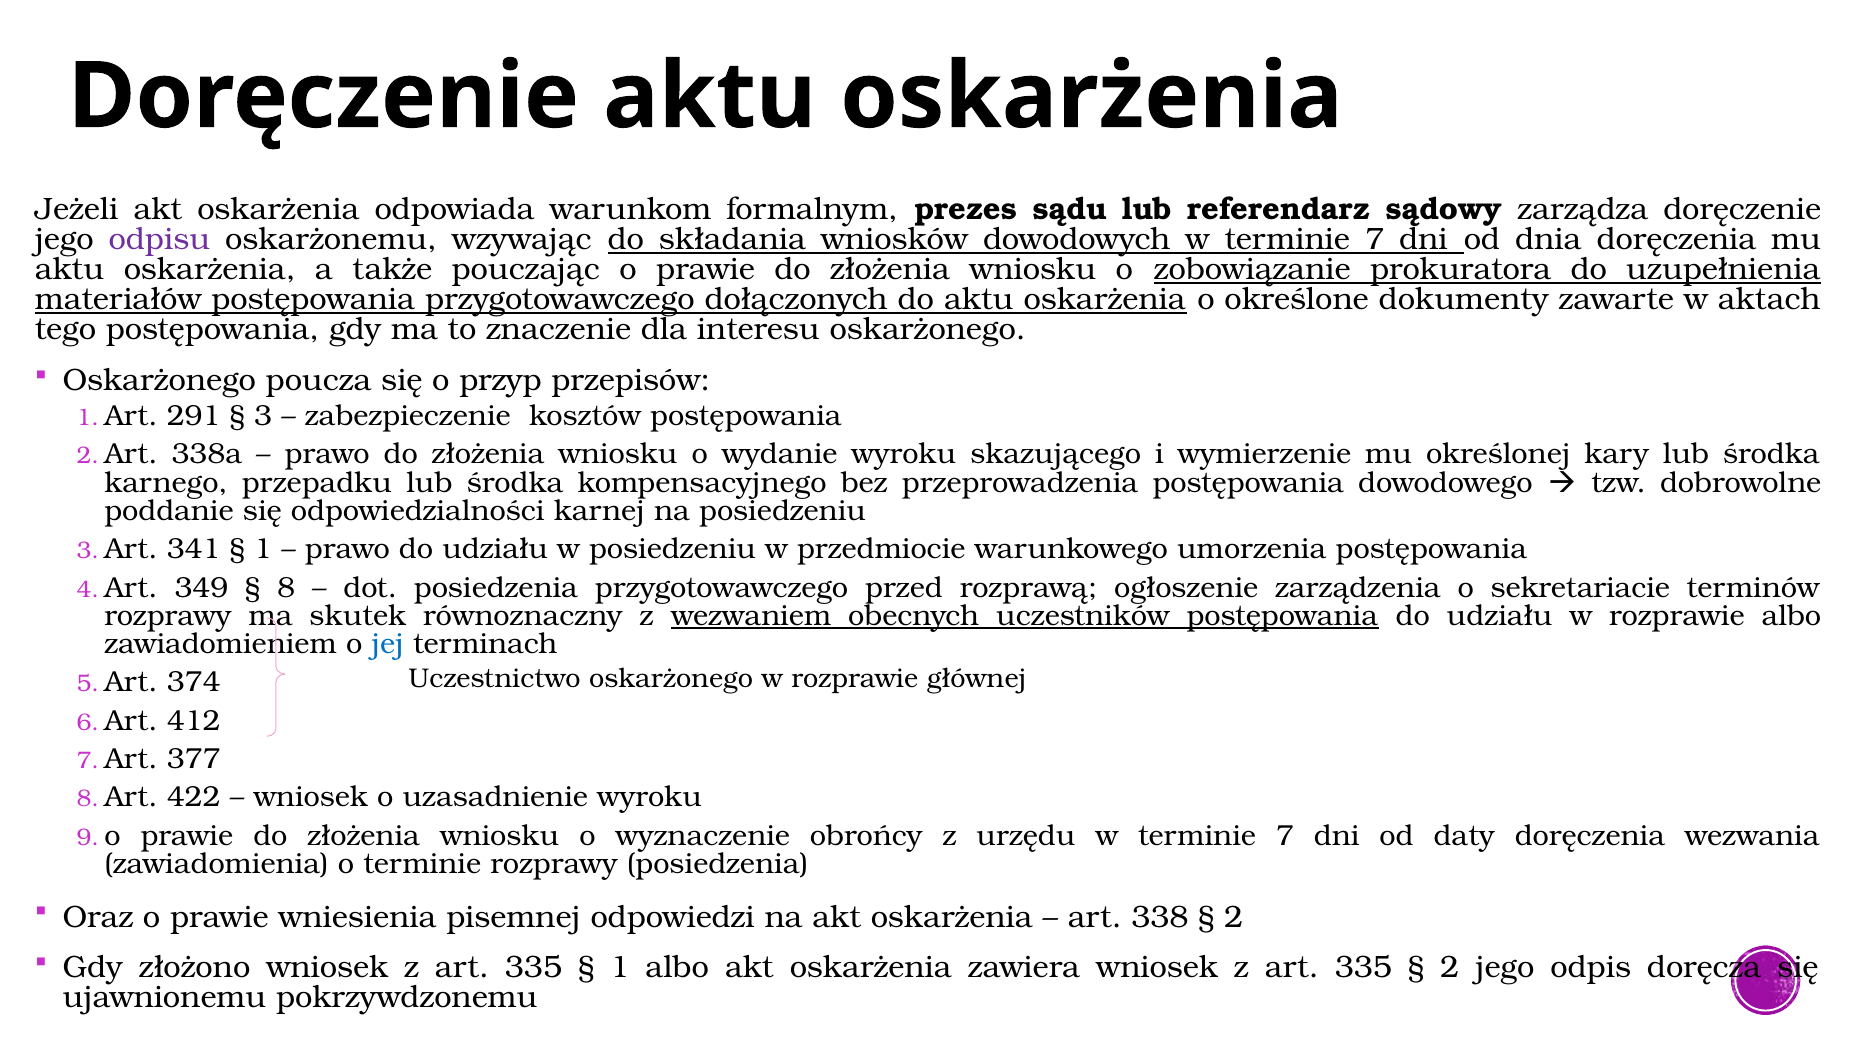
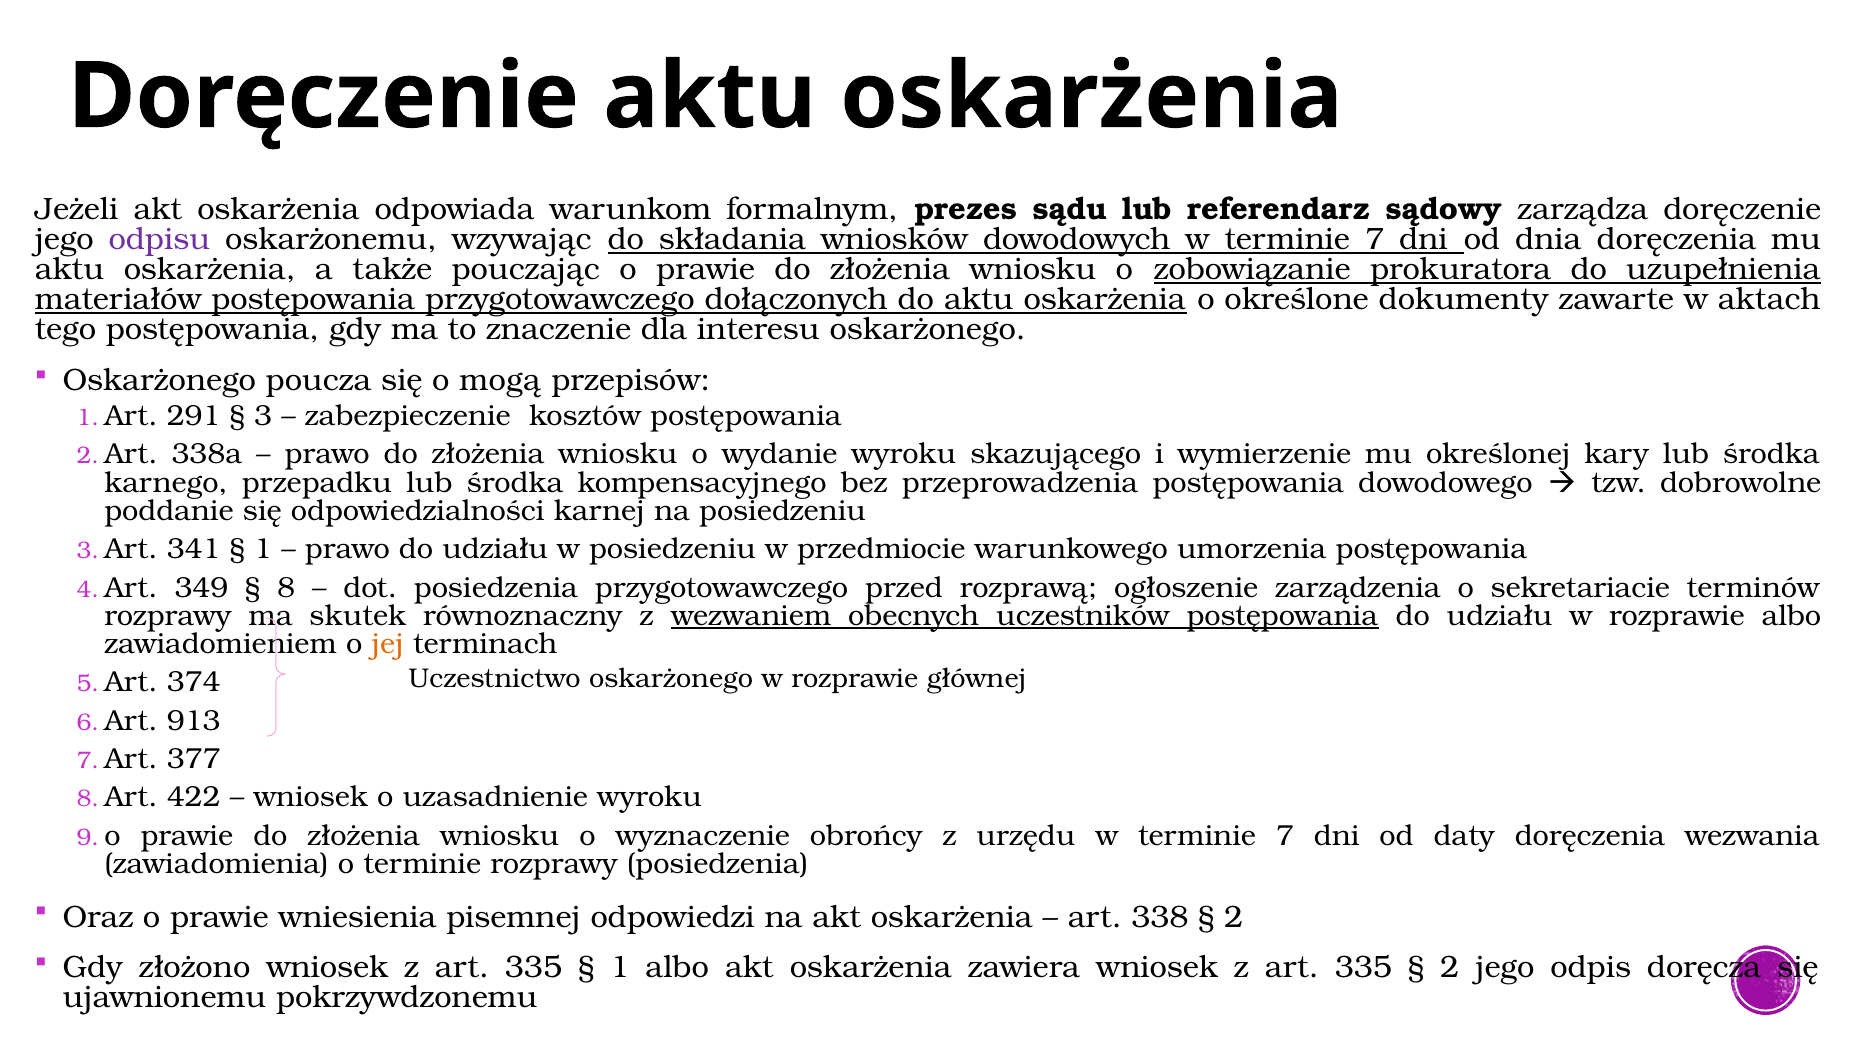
przyp: przyp -> mogą
jej colour: blue -> orange
412: 412 -> 913
